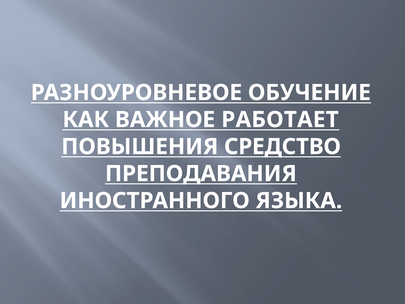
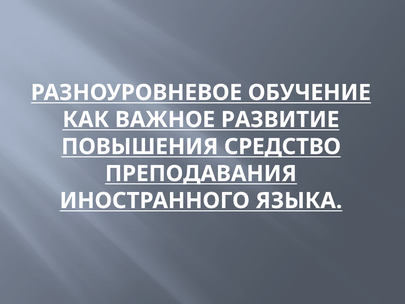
РАБОТАЕТ: РАБОТАЕТ -> РАЗВИТИЕ
